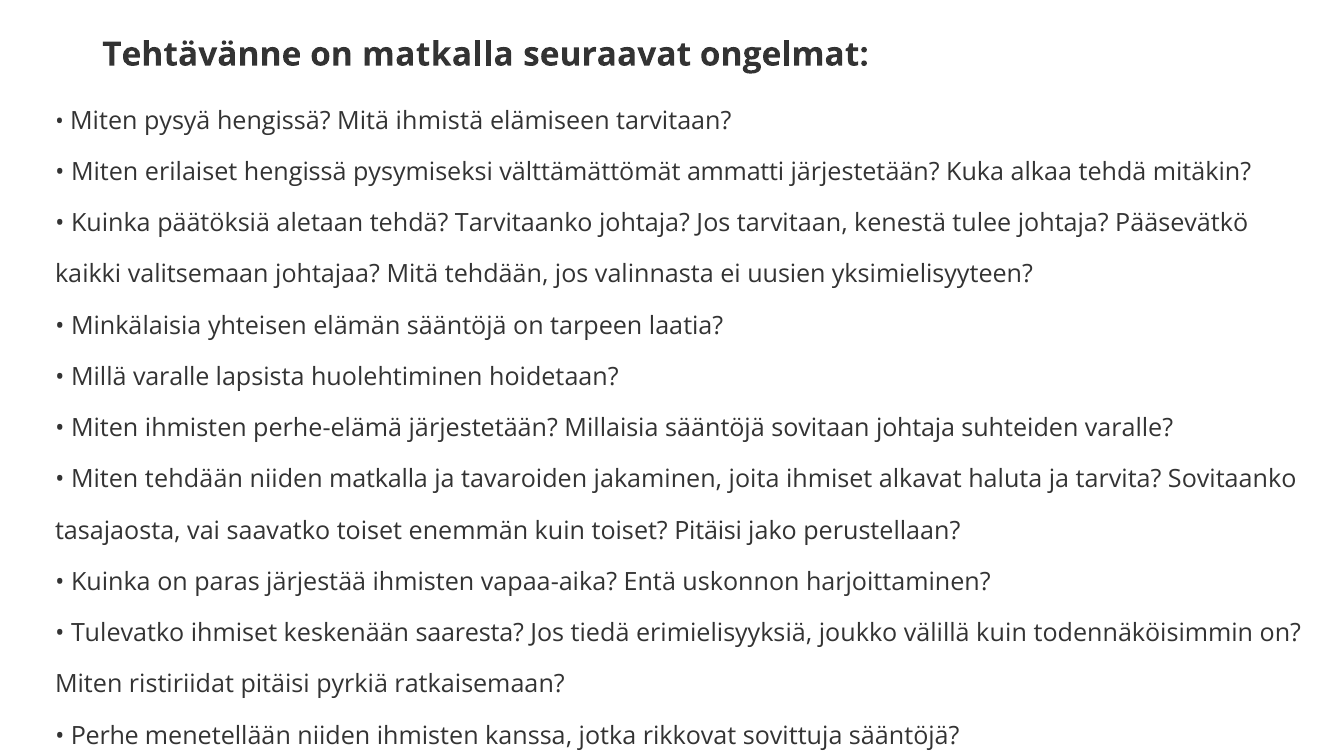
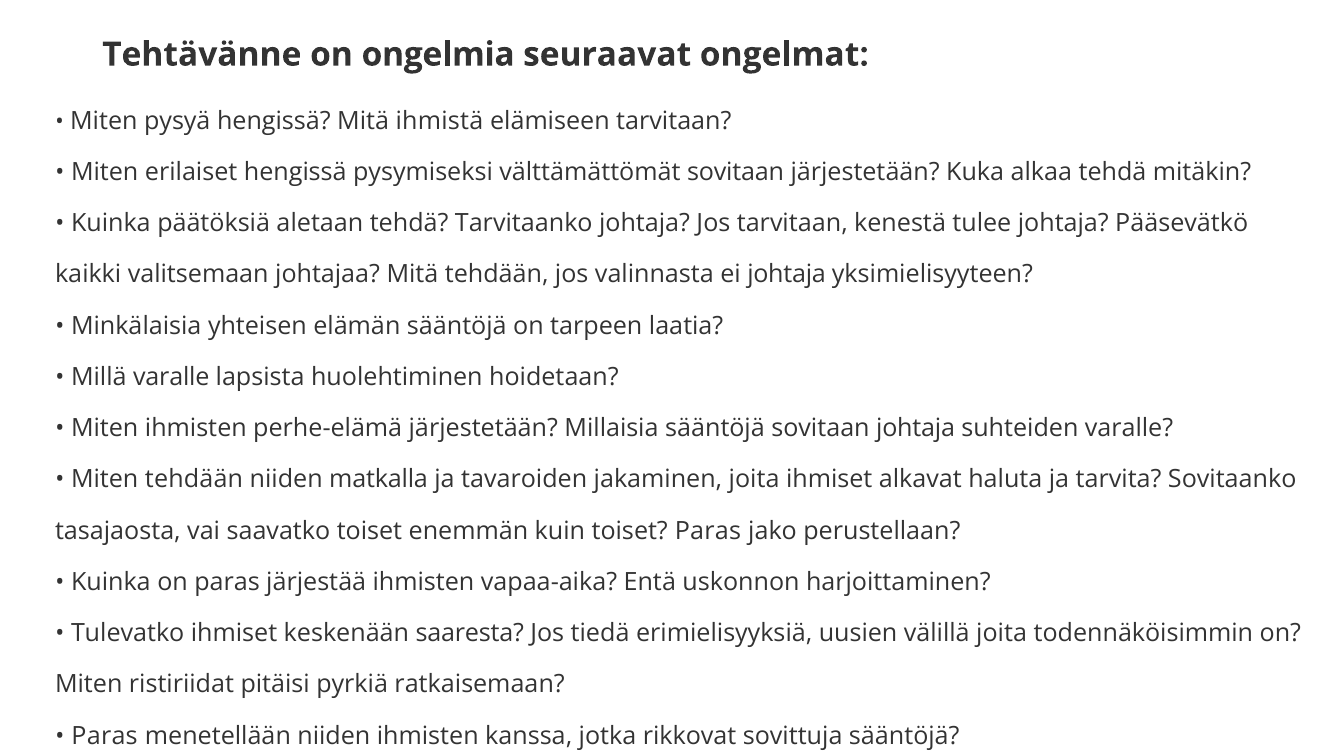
on matkalla: matkalla -> ongelmia
välttämättömät ammatti: ammatti -> sovitaan
ei uusien: uusien -> johtaja
toiset Pitäisi: Pitäisi -> Paras
joukko: joukko -> uusien
välillä kuin: kuin -> joita
Perhe at (105, 736): Perhe -> Paras
